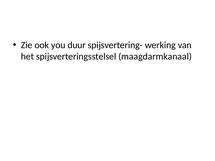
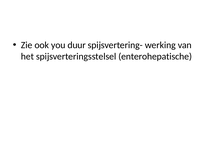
maagdarmkanaal: maagdarmkanaal -> enterohepatische
